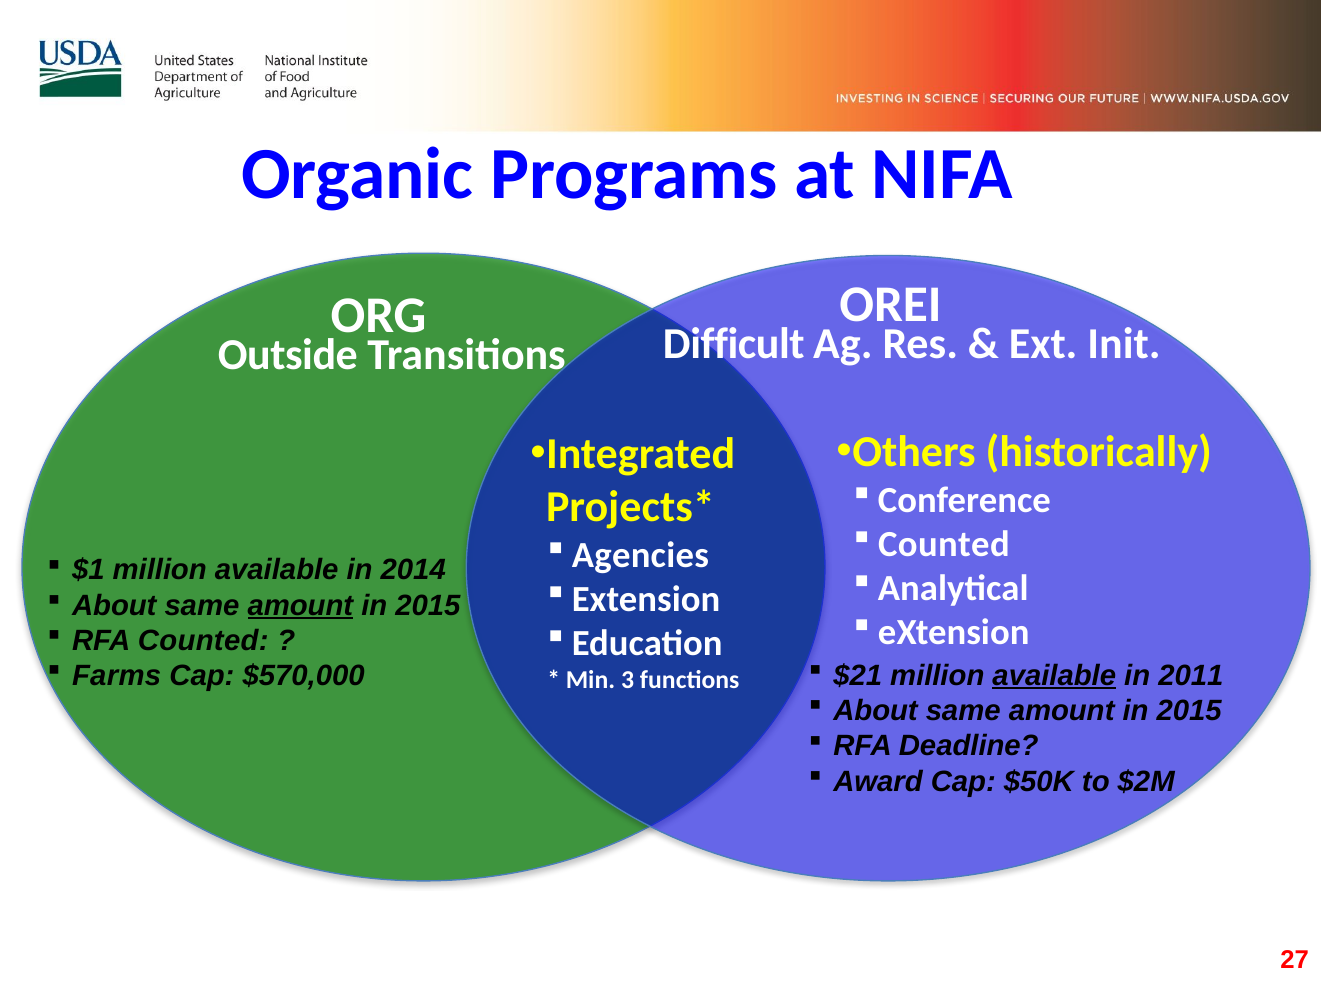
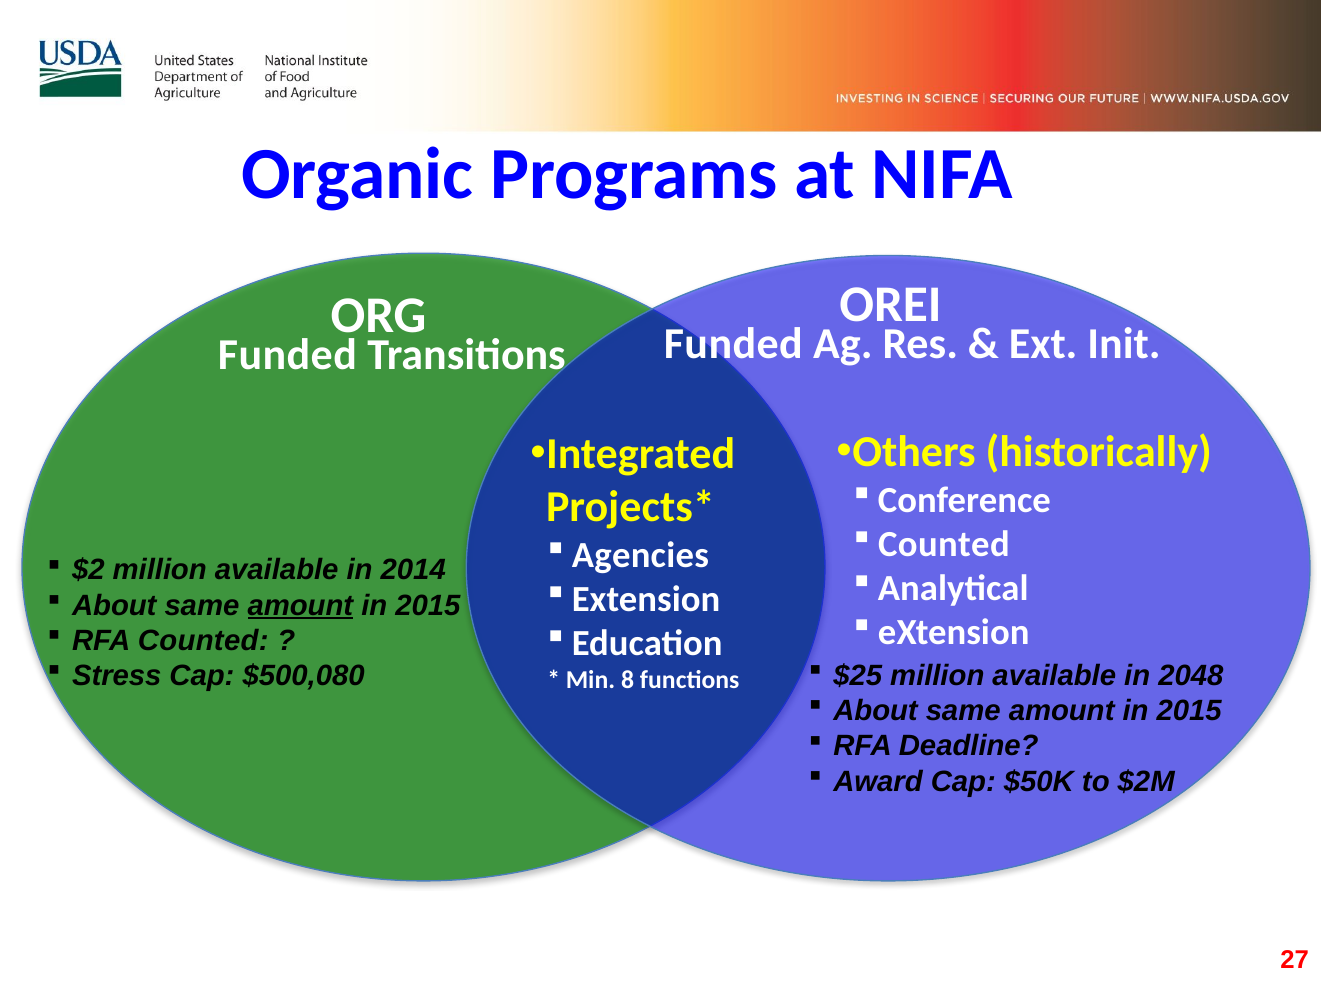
Outside at (288, 355): Outside -> Funded
Transitions Difficult: Difficult -> Funded
$1: $1 -> $2
Farms: Farms -> Stress
$570,000: $570,000 -> $500,080
$21: $21 -> $25
available at (1054, 676) underline: present -> none
2011: 2011 -> 2048
3: 3 -> 8
